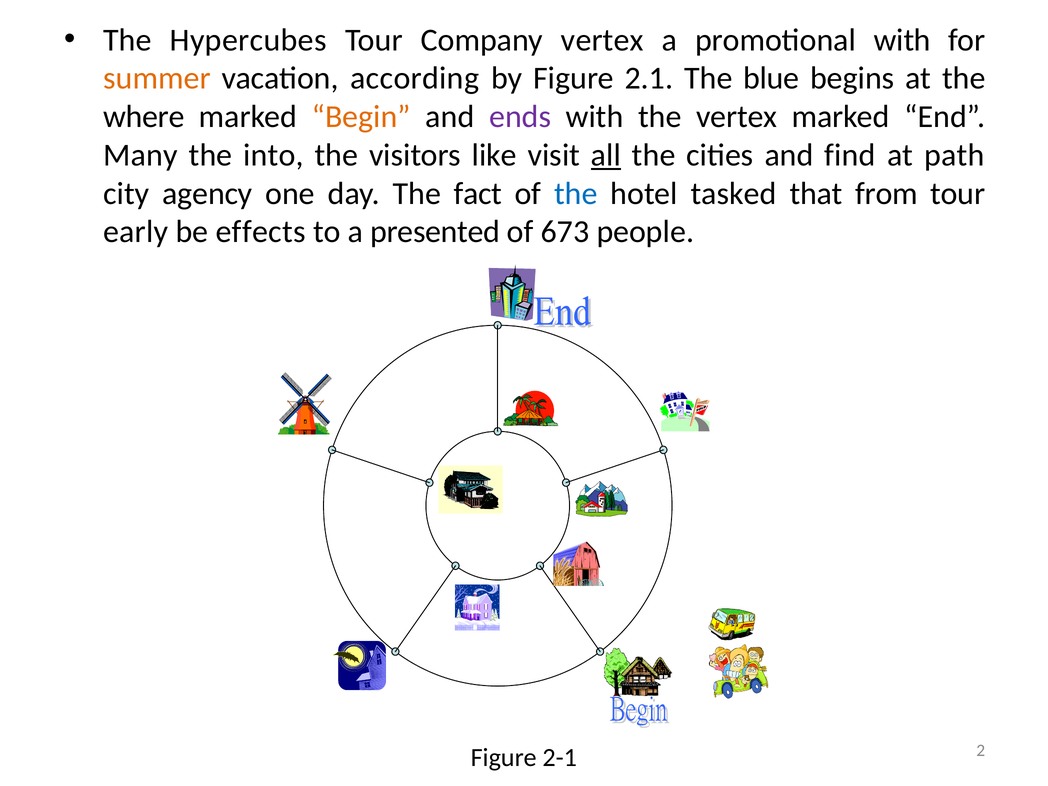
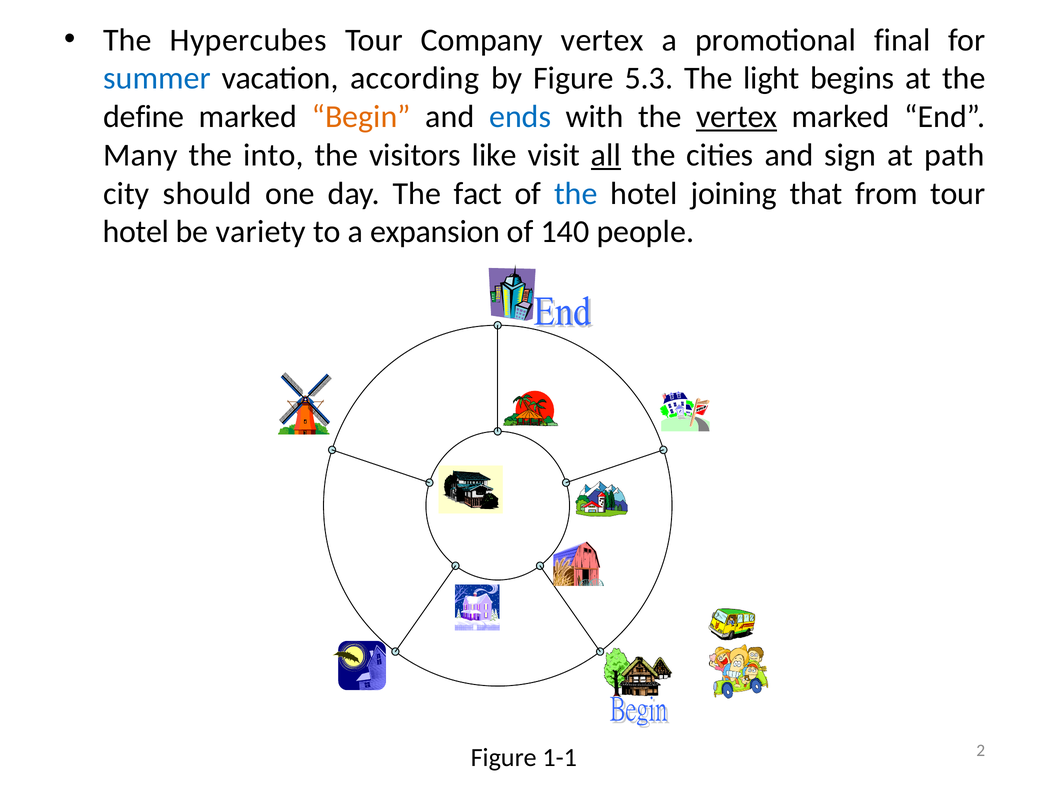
promotional with: with -> final
summer colour: orange -> blue
2.1: 2.1 -> 5.3
blue: blue -> light
where: where -> define
ends colour: purple -> blue
vertex at (737, 117) underline: none -> present
find: find -> sign
agency: agency -> should
tasked: tasked -> joining
early at (136, 232): early -> hotel
effects: effects -> variety
presented: presented -> expansion
673: 673 -> 140
2-1: 2-1 -> 1-1
